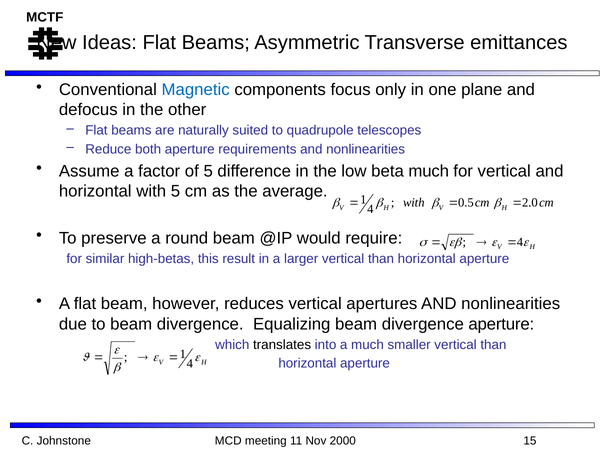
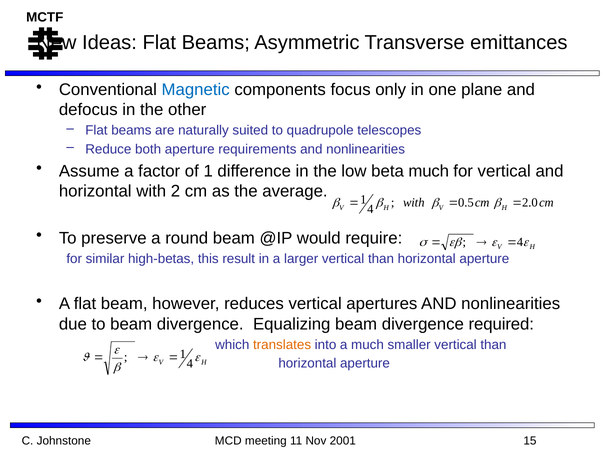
of 5: 5 -> 1
with 5: 5 -> 2
divergence aperture: aperture -> required
translates colour: black -> orange
2000: 2000 -> 2001
